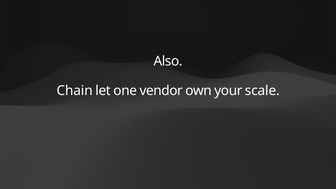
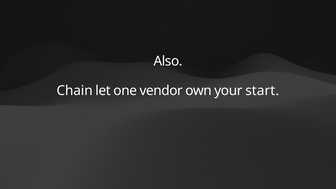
scale: scale -> start
